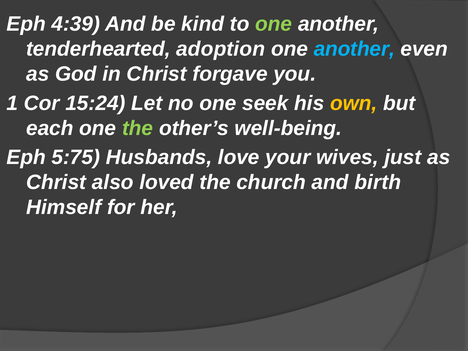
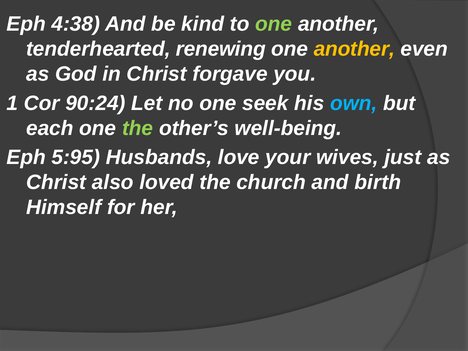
4:39: 4:39 -> 4:38
adoption: adoption -> renewing
another at (354, 49) colour: light blue -> yellow
15:24: 15:24 -> 90:24
own colour: yellow -> light blue
5:75: 5:75 -> 5:95
